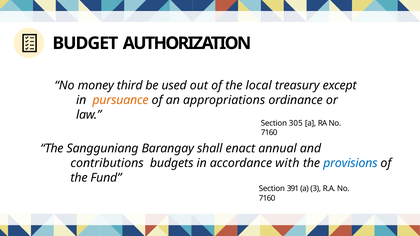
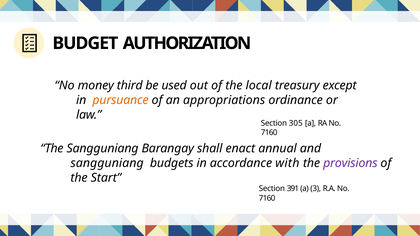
contributions at (107, 163): contributions -> sangguniang
provisions colour: blue -> purple
Fund: Fund -> Start
